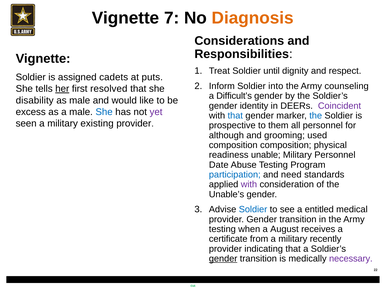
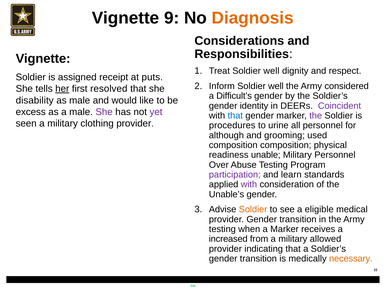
7: 7 -> 9
Treat Soldier until: until -> well
cadets: cadets -> receipt
Inform Soldier into: into -> well
counseling: counseling -> considered
She at (104, 112) colour: blue -> purple
the at (316, 116) colour: blue -> purple
existing: existing -> clothing
prospective: prospective -> procedures
them: them -> urine
Date: Date -> Over
participation colour: blue -> purple
need: need -> learn
Soldier at (253, 210) colour: blue -> orange
entitled: entitled -> eligible
a August: August -> Marker
certificate: certificate -> increased
recently: recently -> allowed
gender at (223, 259) underline: present -> none
necessary colour: purple -> orange
